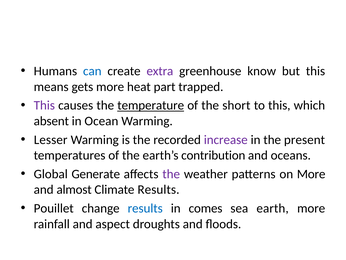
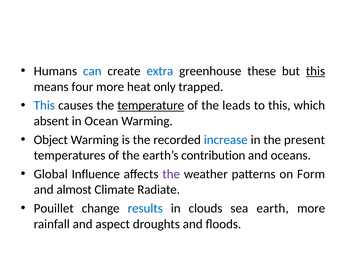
extra colour: purple -> blue
know: know -> these
this at (316, 71) underline: none -> present
gets: gets -> four
part: part -> only
This at (44, 105) colour: purple -> blue
short: short -> leads
Lesser: Lesser -> Object
increase colour: purple -> blue
Generate: Generate -> Influence
on More: More -> Form
Climate Results: Results -> Radiate
comes: comes -> clouds
